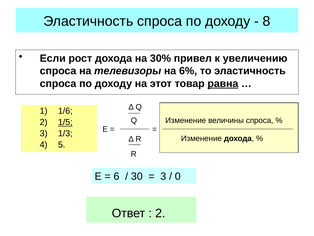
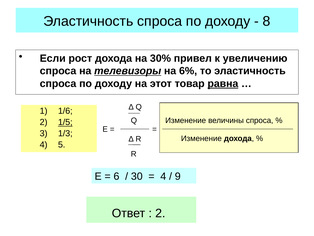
телевизоры underline: none -> present
3 at (163, 176): 3 -> 4
0: 0 -> 9
